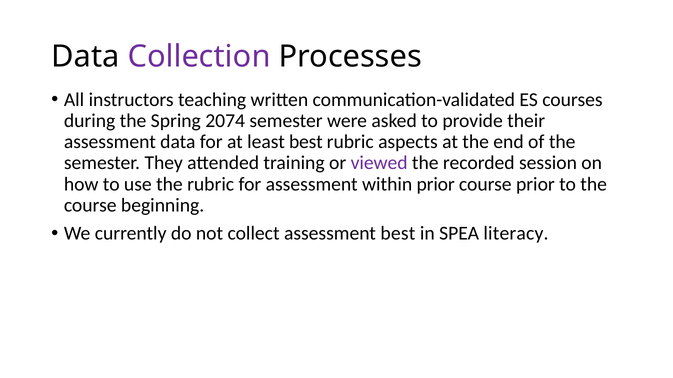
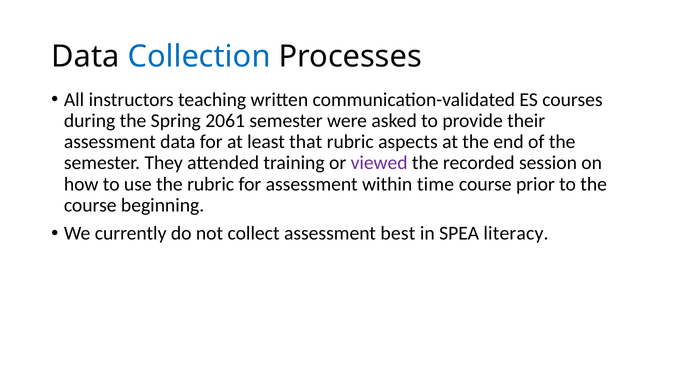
Collection colour: purple -> blue
2074: 2074 -> 2061
least best: best -> that
within prior: prior -> time
